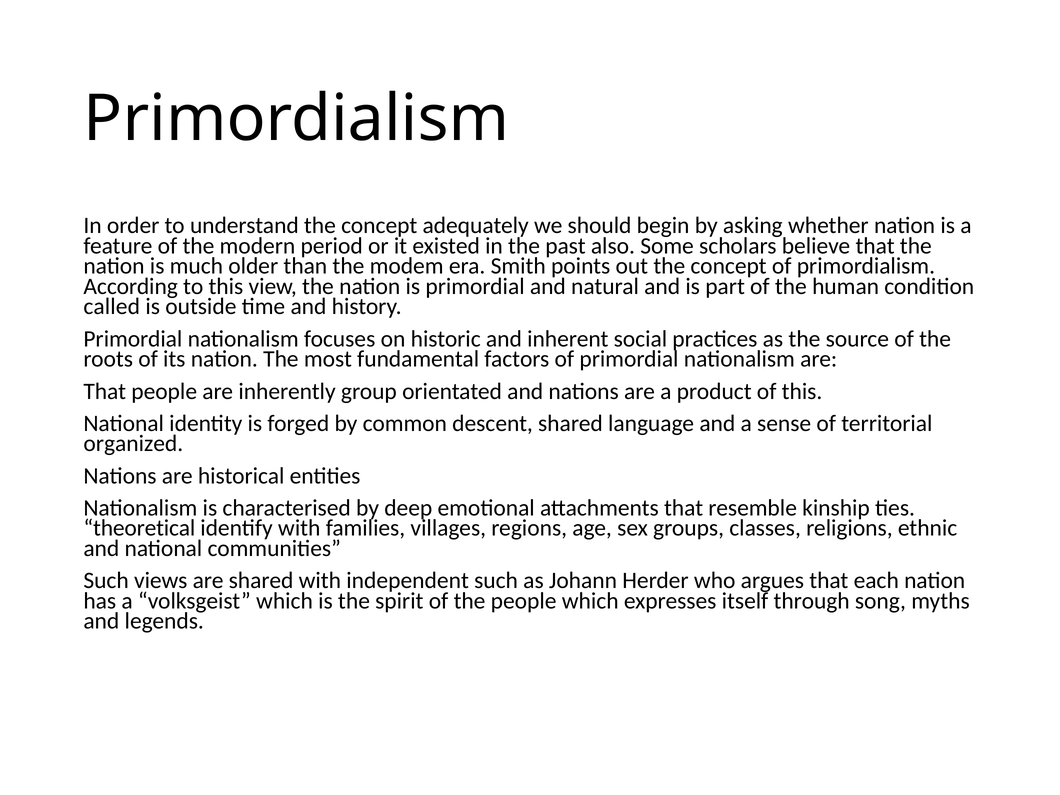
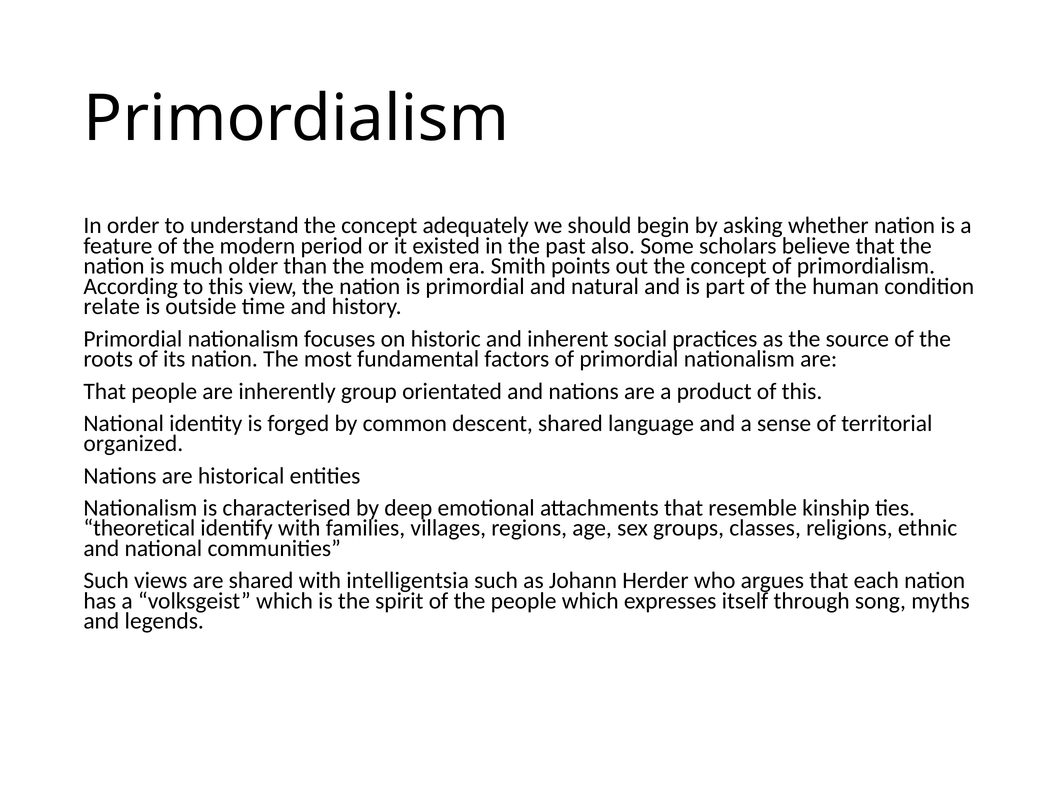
called: called -> relate
independent: independent -> intelligentsia
